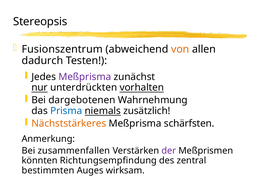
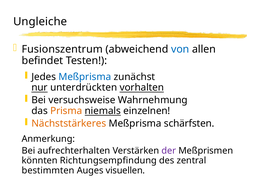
Stereopsis: Stereopsis -> Ungleiche
von colour: orange -> blue
dadurch: dadurch -> befindet
Meßprisma at (85, 77) colour: purple -> blue
dargebotenen: dargebotenen -> versuchsweise
Prisma colour: blue -> orange
zusätzlich: zusätzlich -> einzelnen
zusammenfallen: zusammenfallen -> aufrechterhalten
wirksam: wirksam -> visuellen
